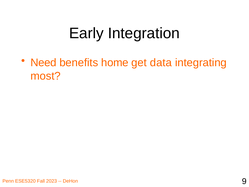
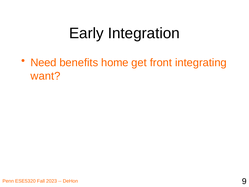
data: data -> front
most: most -> want
